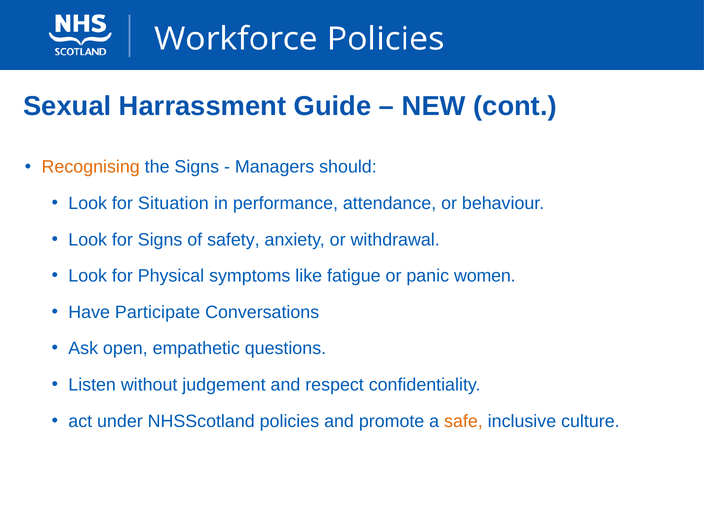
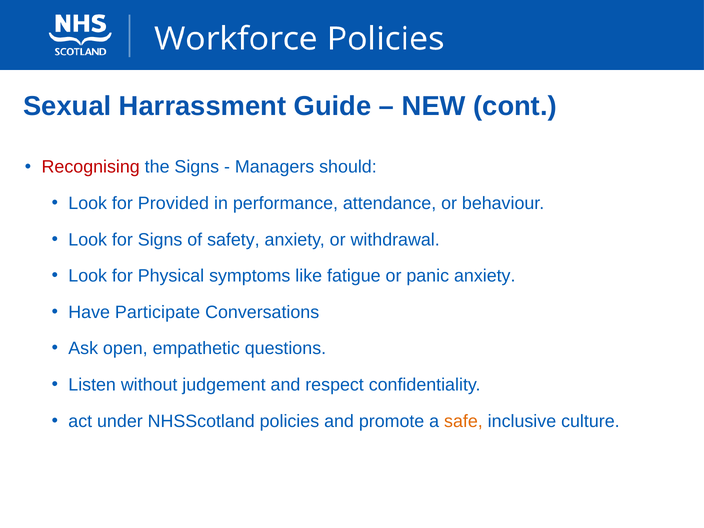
Recognising colour: orange -> red
Situation: Situation -> Provided
panic women: women -> anxiety
